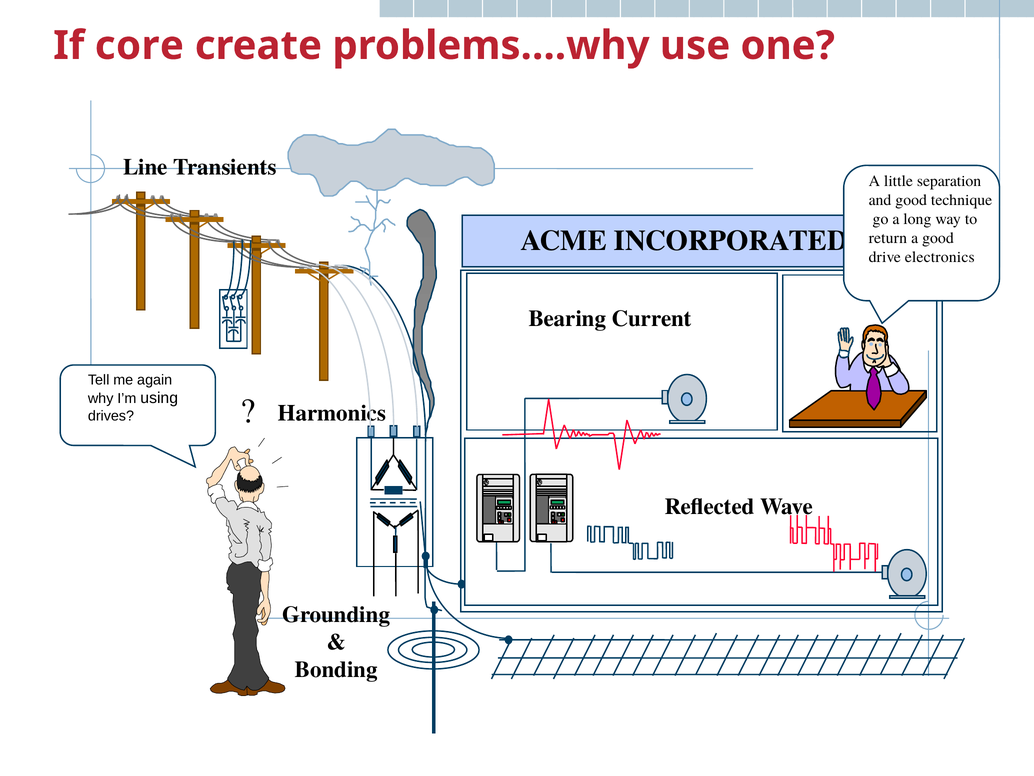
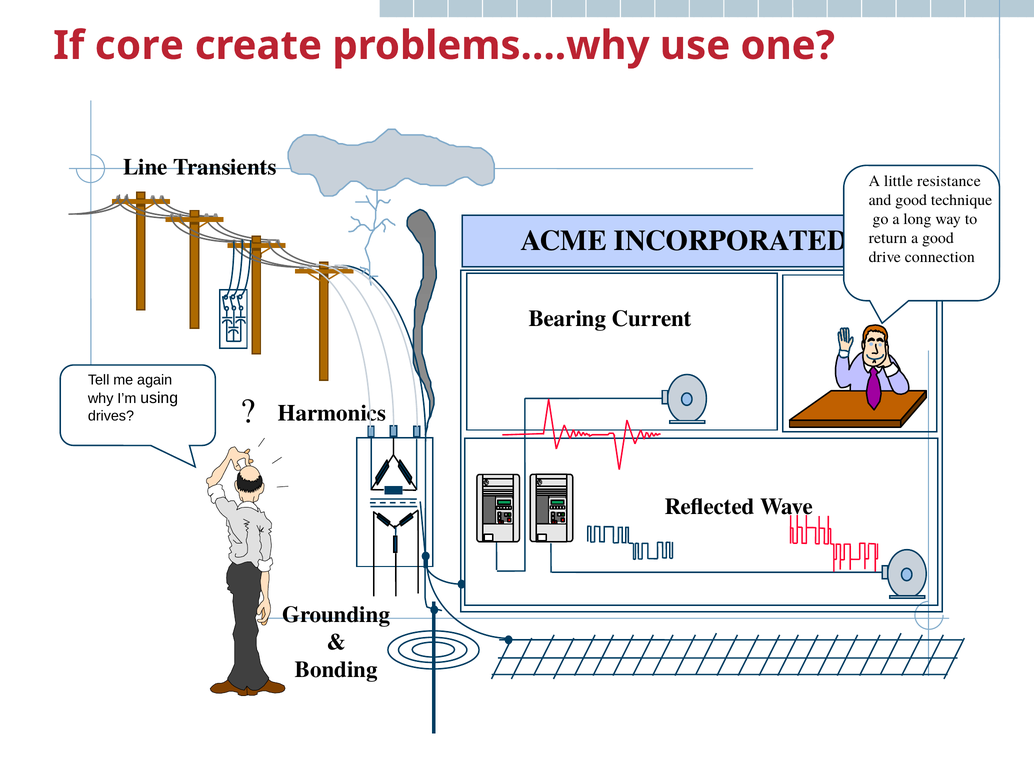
separation: separation -> resistance
electronics: electronics -> connection
